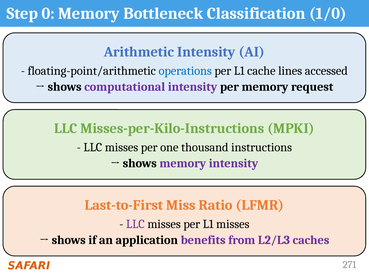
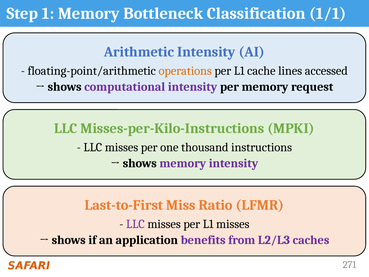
0: 0 -> 1
1/0: 1/0 -> 1/1
operations colour: blue -> orange
